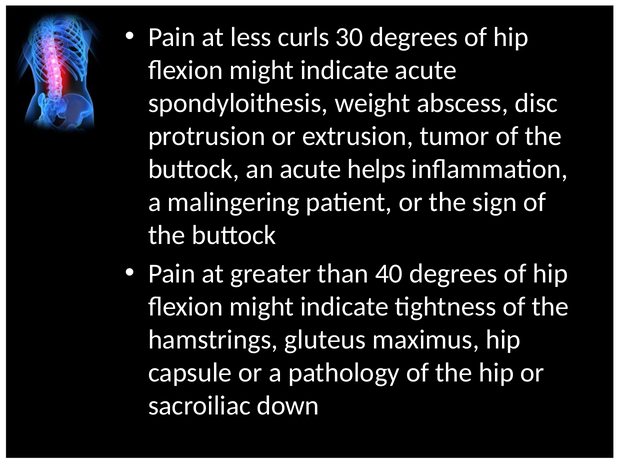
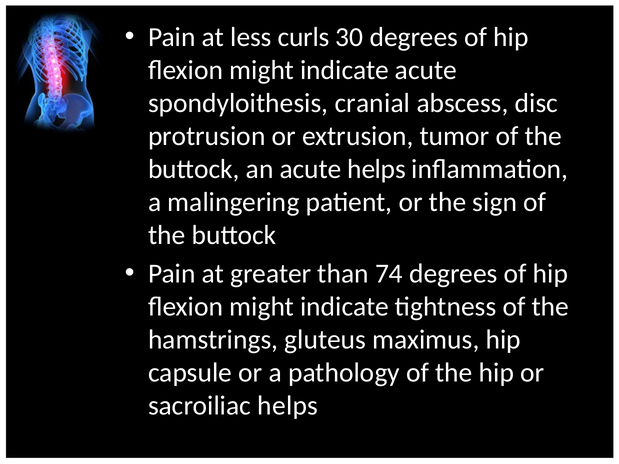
weight: weight -> cranial
40: 40 -> 74
sacroiliac down: down -> helps
